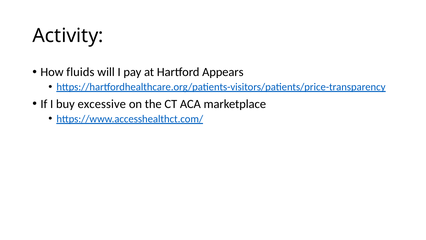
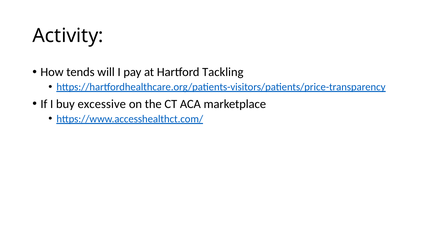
fluids: fluids -> tends
Appears: Appears -> Tackling
